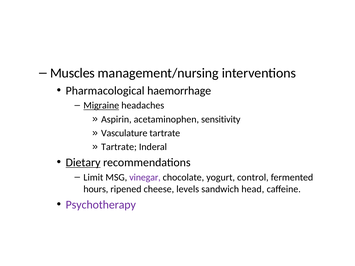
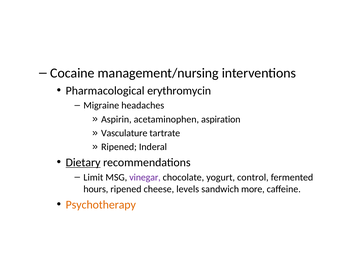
Muscles: Muscles -> Cocaine
haemorrhage: haemorrhage -> erythromycin
Migraine underline: present -> none
sensitivity: sensitivity -> aspiration
Tartrate at (119, 147): Tartrate -> Ripened
head: head -> more
Psychotherapy colour: purple -> orange
